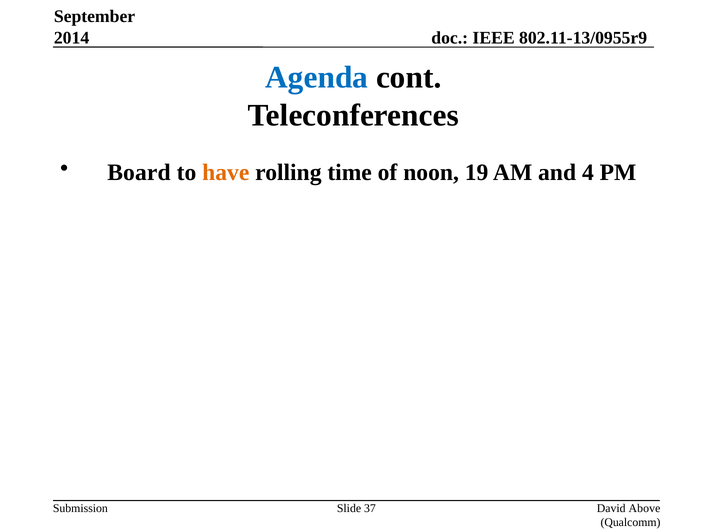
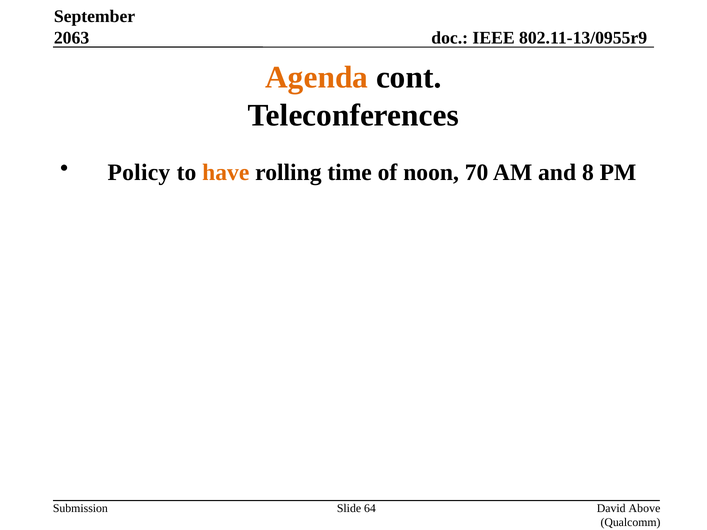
2014: 2014 -> 2063
Agenda colour: blue -> orange
Board: Board -> Policy
19: 19 -> 70
4: 4 -> 8
37: 37 -> 64
